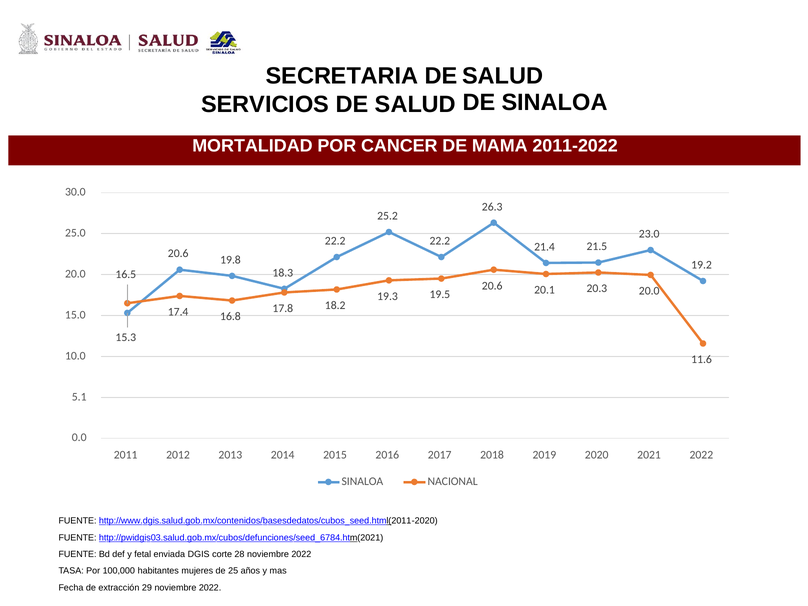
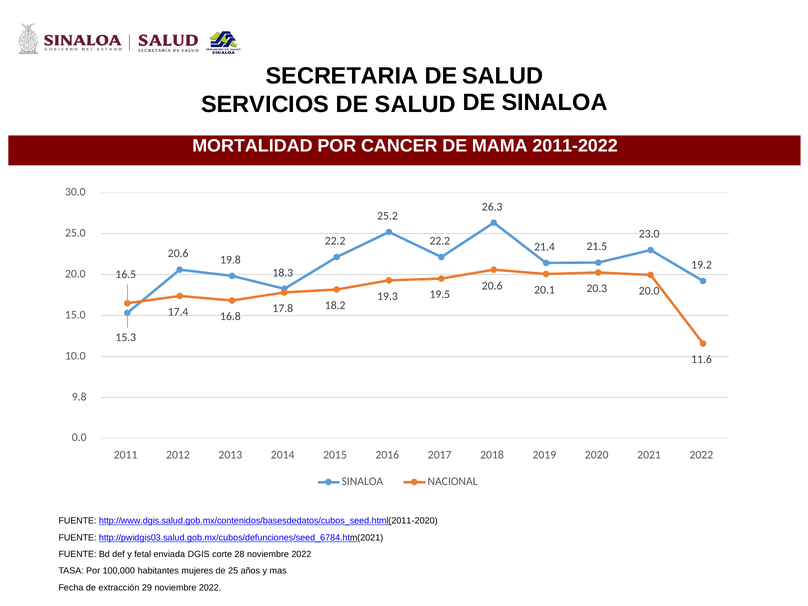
5.1: 5.1 -> 9.8
